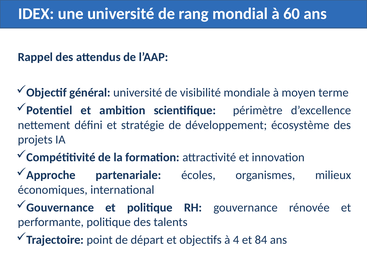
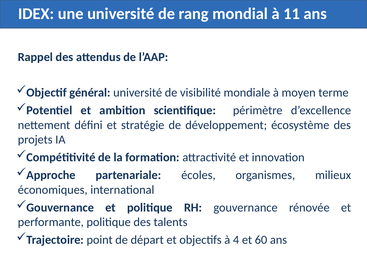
60: 60 -> 11
84: 84 -> 60
